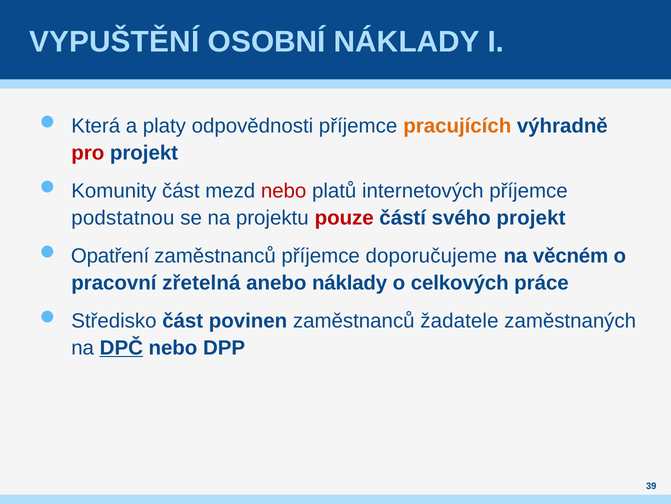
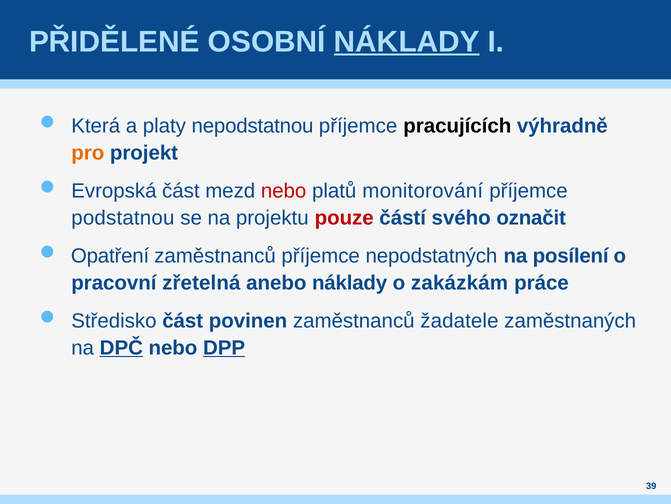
VYPUŠTĚNÍ: VYPUŠTĚNÍ -> PŘIDĚLENÉ
NÁKLADY at (407, 42) underline: none -> present
odpovědnosti: odpovědnosti -> nepodstatnou
pracujících colour: orange -> black
pro colour: red -> orange
Komunity: Komunity -> Evropská
internetových: internetových -> monitorování
svého projekt: projekt -> označit
doporučujeme: doporučujeme -> nepodstatných
věcném: věcném -> posílení
celkových: celkových -> zakázkám
DPP underline: none -> present
